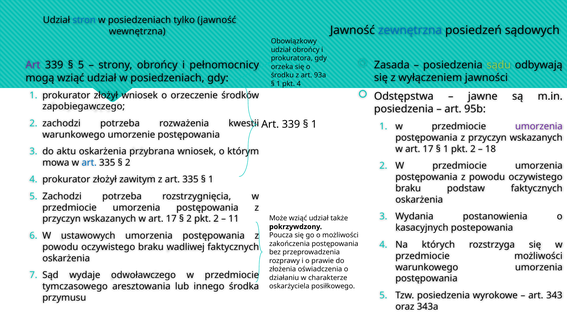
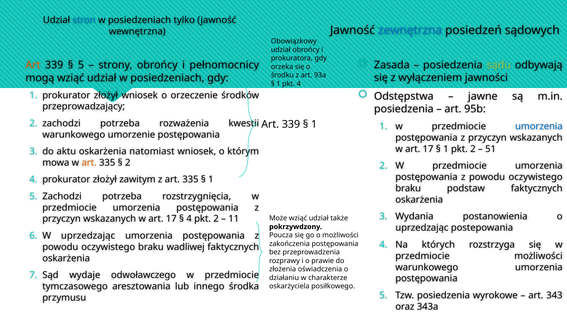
Art at (33, 65) colour: purple -> orange
zapobiegawczego: zapobiegawczego -> przeprowadzający
umorzenia at (539, 126) colour: purple -> blue
18: 18 -> 51
przybrana: przybrana -> natomiast
art at (89, 163) colour: blue -> orange
2 at (189, 219): 2 -> 4
kasacyjnych at (422, 228): kasacyjnych -> uprzedzając
W ustawowych: ustawowych -> uprzedzając
